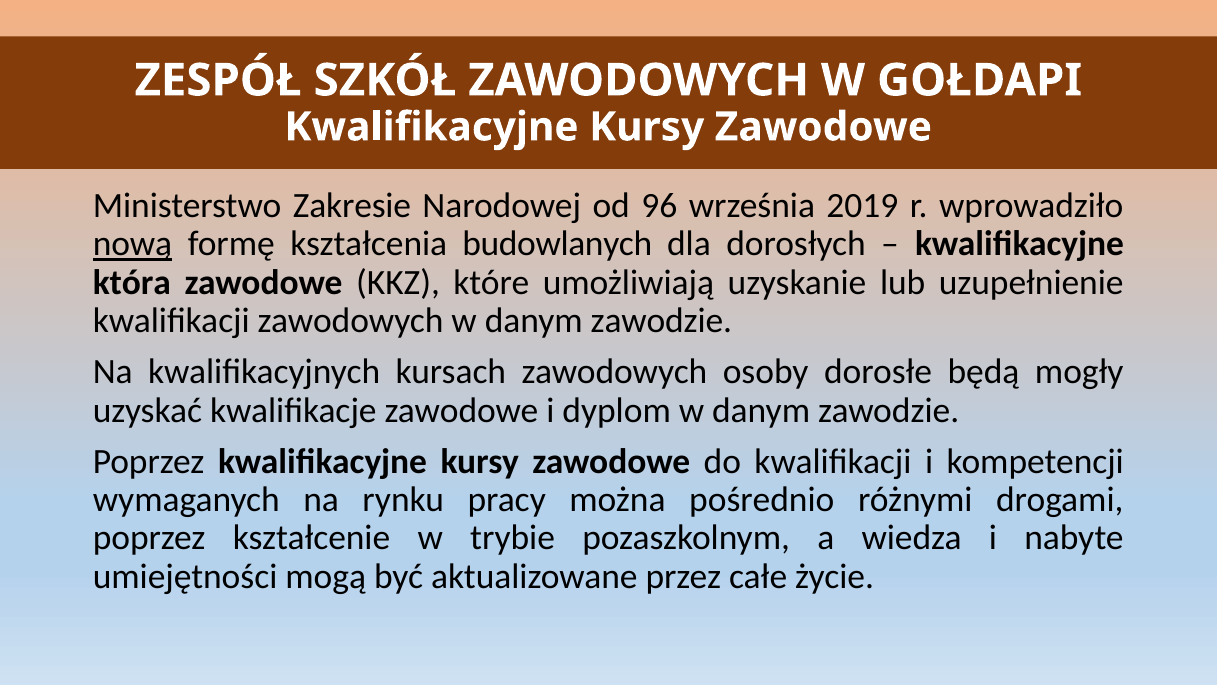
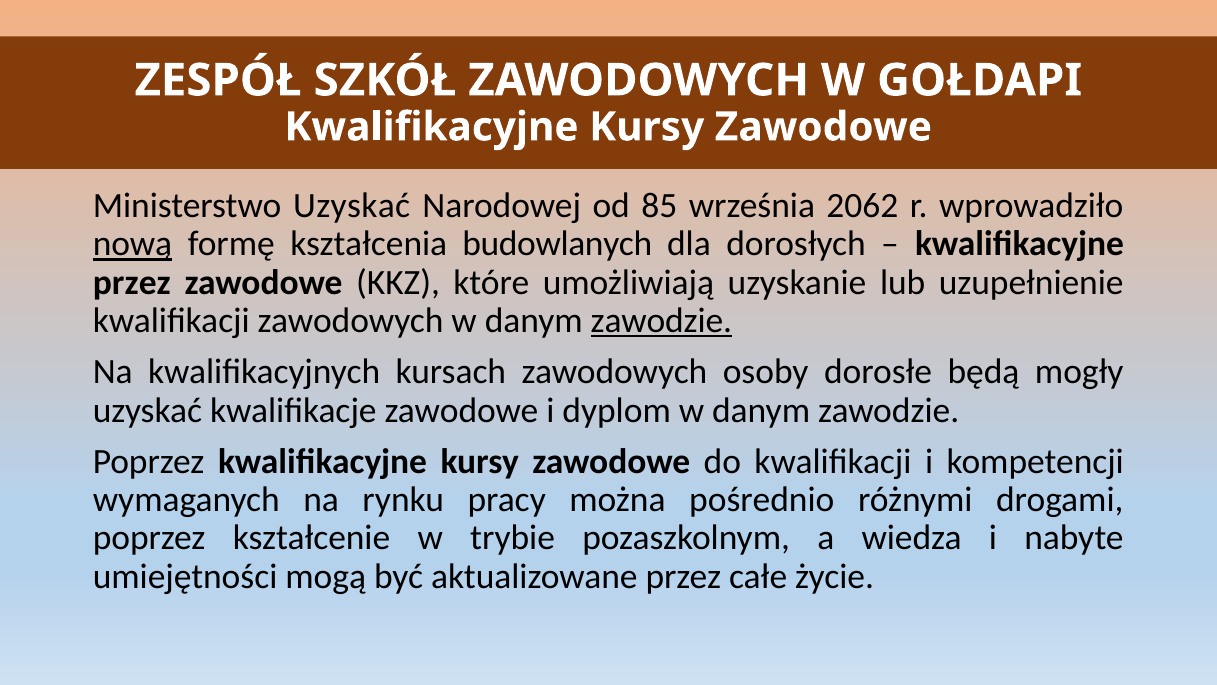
Ministerstwo Zakresie: Zakresie -> Uzyskać
96: 96 -> 85
2019: 2019 -> 2062
która at (132, 282): która -> przez
zawodzie at (661, 321) underline: none -> present
